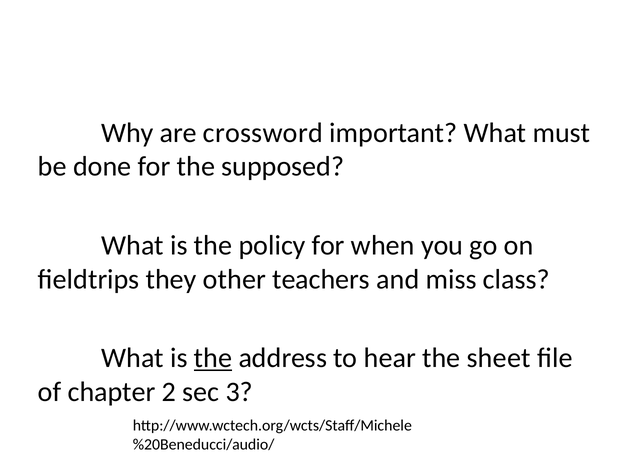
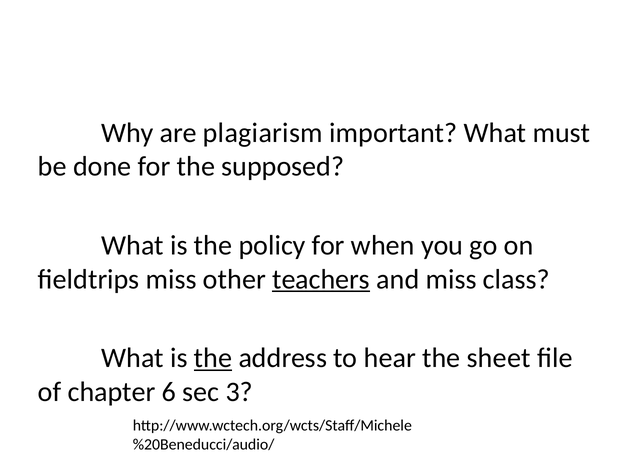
crossword: crossword -> plagiarism
fieldtrips they: they -> miss
teachers underline: none -> present
2: 2 -> 6
